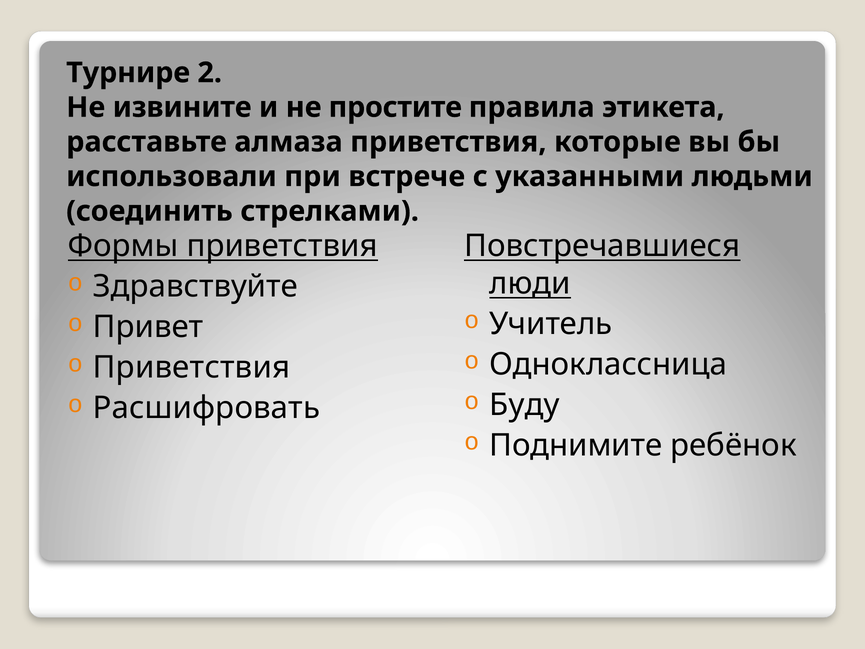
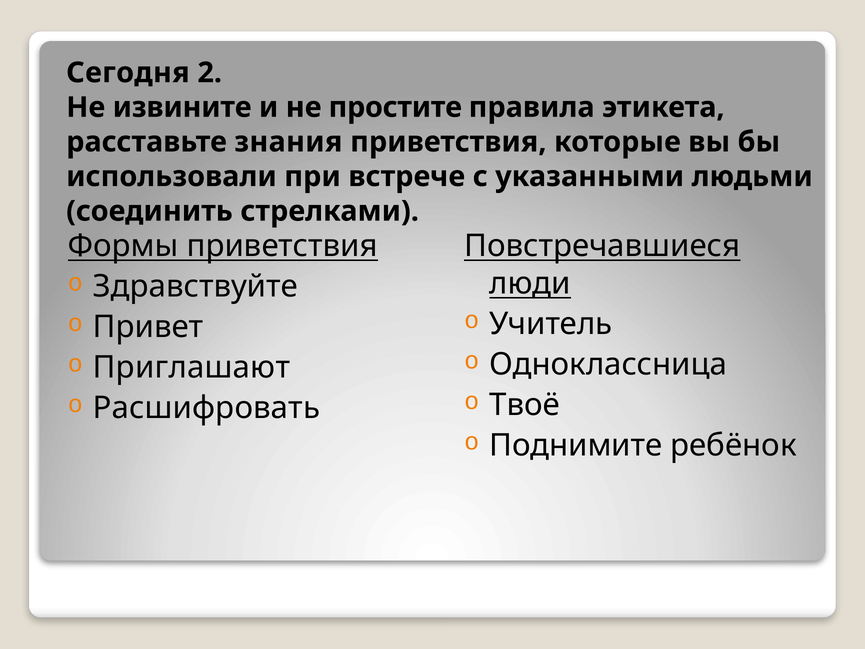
Турнире: Турнире -> Сегодня
алмаза: алмаза -> знания
Приветствия at (192, 367): Приветствия -> Приглашают
Буду: Буду -> Твоё
